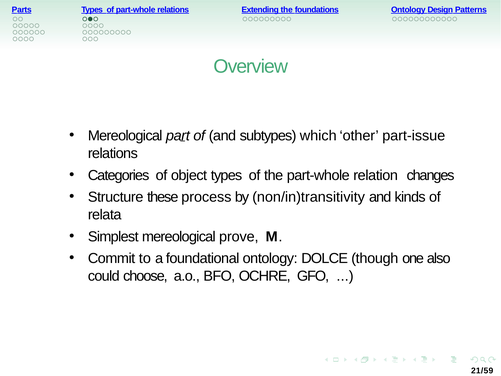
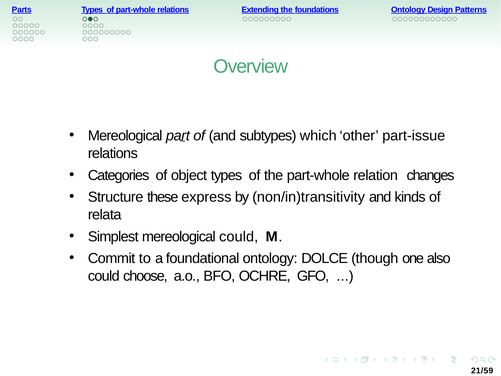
process: process -> express
mereological prove: prove -> could
